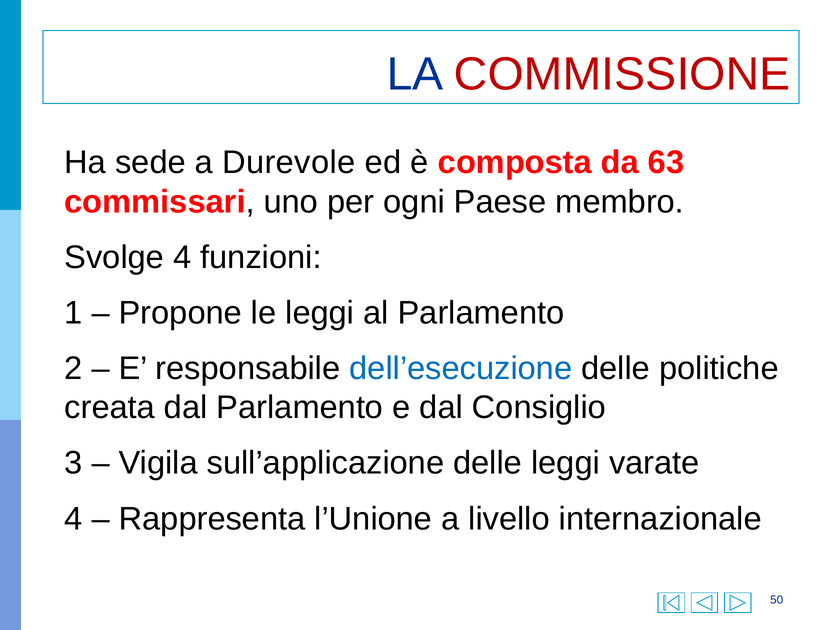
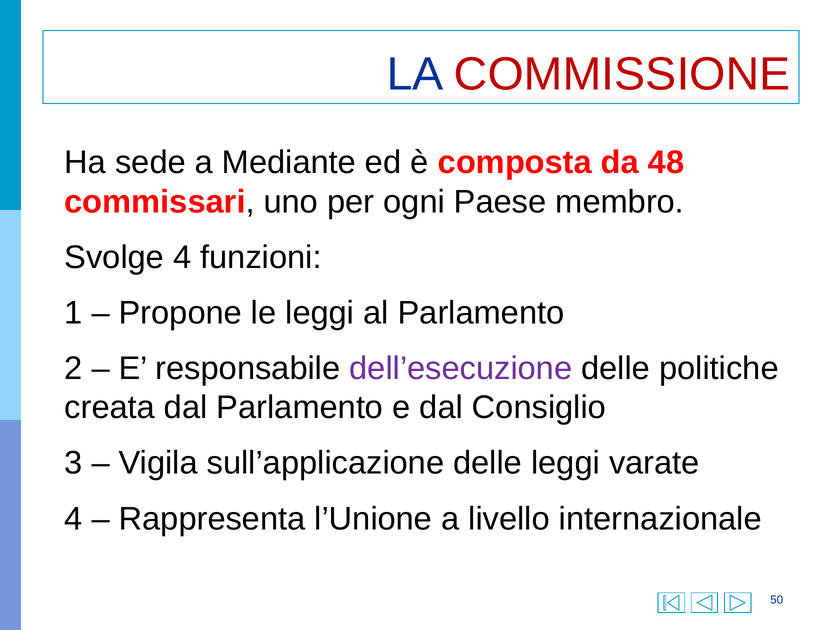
Durevole: Durevole -> Mediante
63: 63 -> 48
dell’esecuzione colour: blue -> purple
